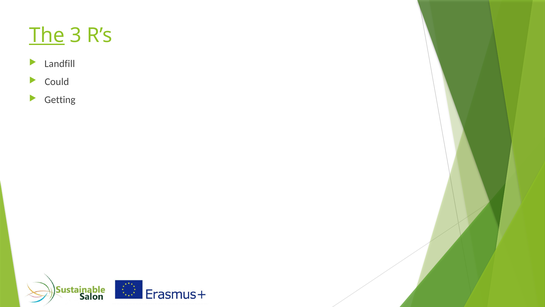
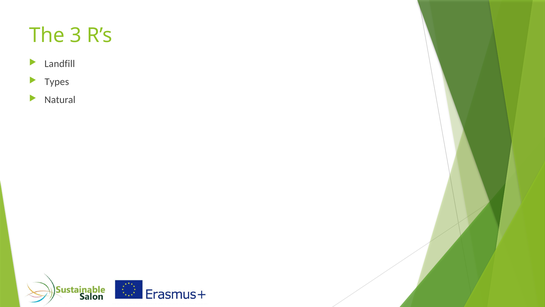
The underline: present -> none
Could: Could -> Types
Getting: Getting -> Natural
